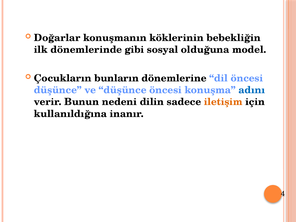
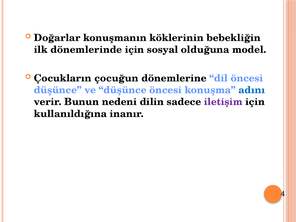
dönemlerinde gibi: gibi -> için
bunların: bunların -> çocuğun
iletişim colour: orange -> purple
